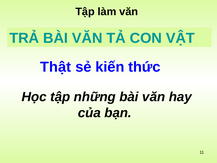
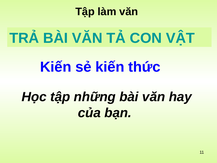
Thật at (56, 67): Thật -> Kiến
